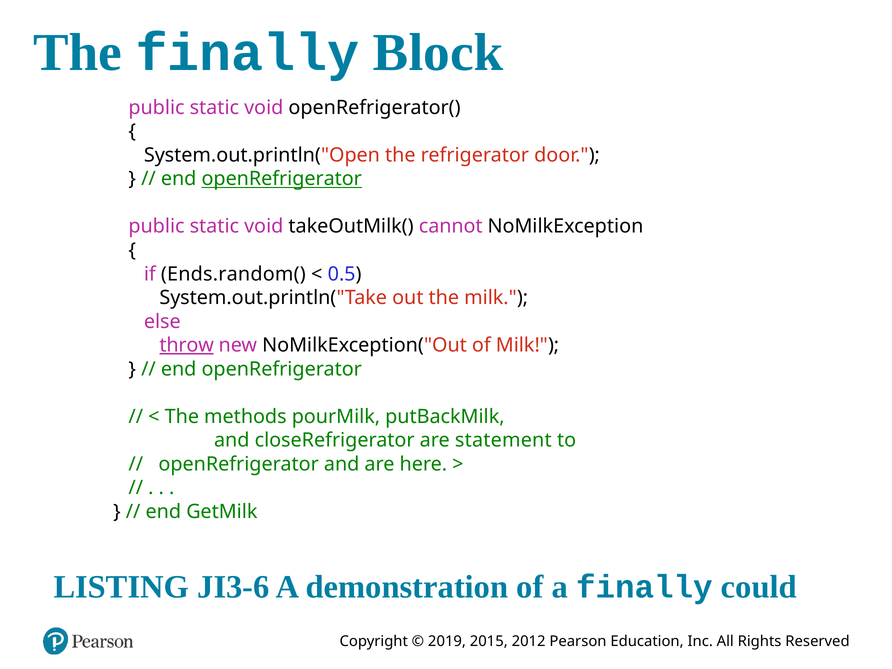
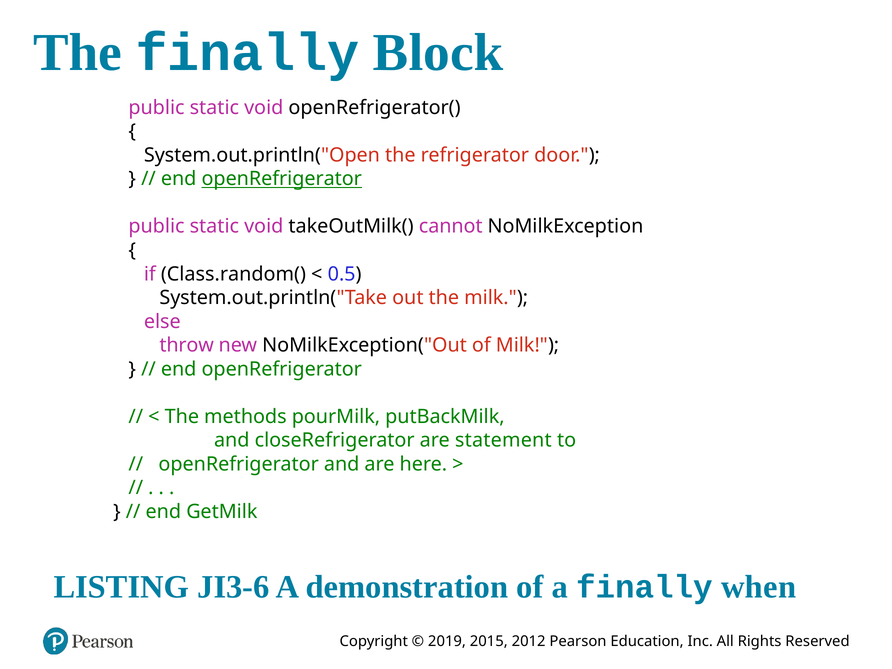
Ends.random(: Ends.random( -> Class.random(
throw underline: present -> none
could: could -> when
